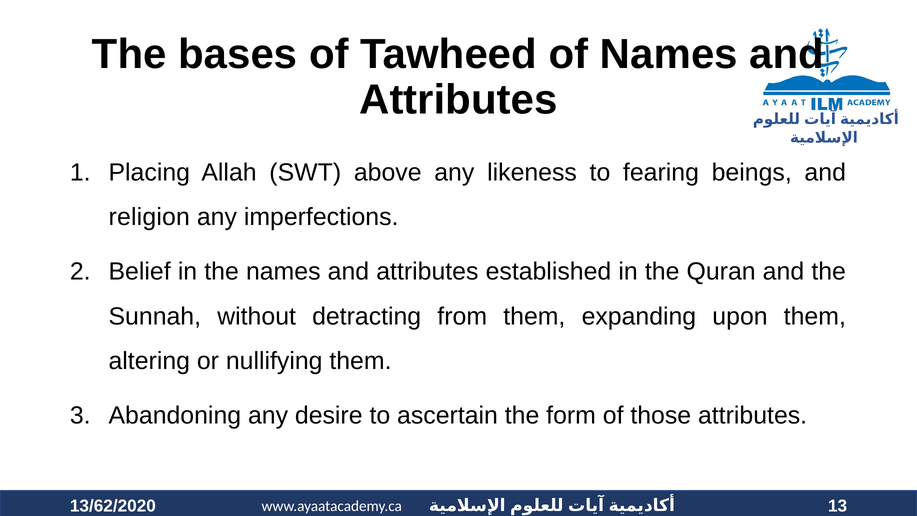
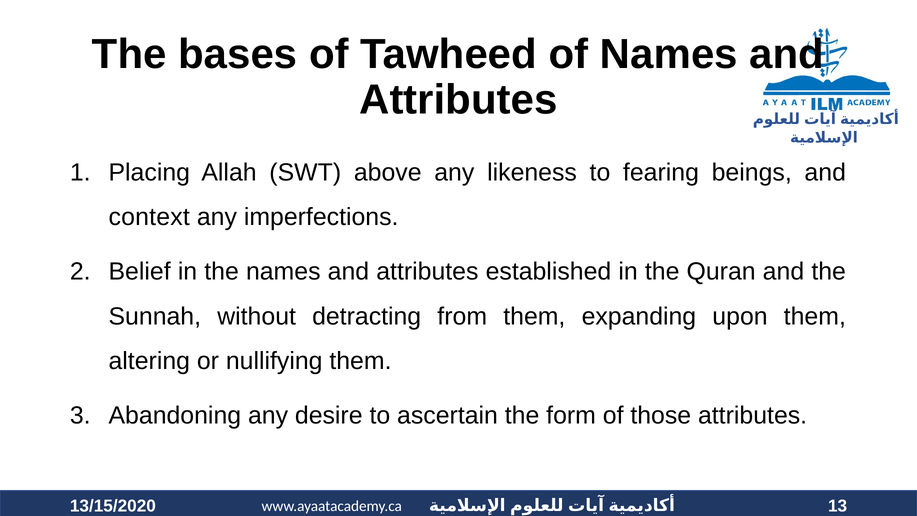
religion: religion -> context
13/62/2020: 13/62/2020 -> 13/15/2020
